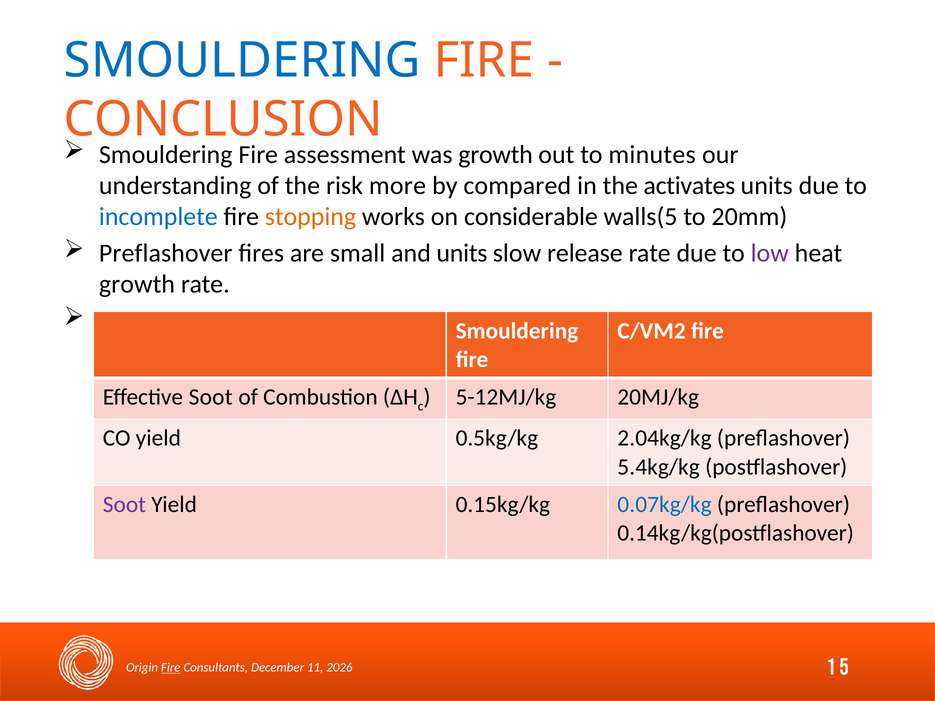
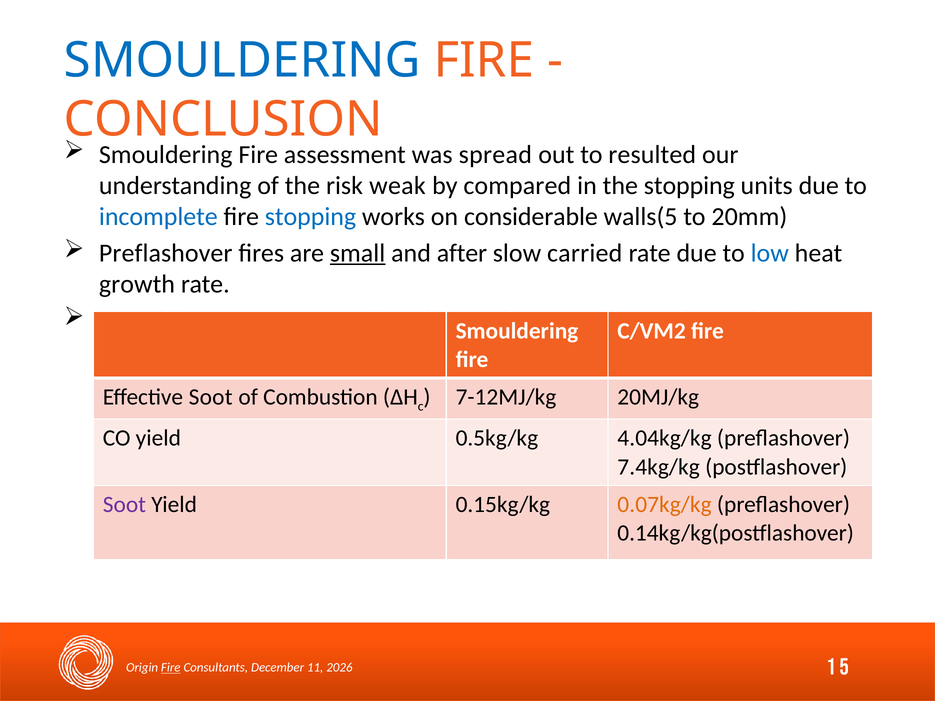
was growth: growth -> spread
minutes: minutes -> resulted
more: more -> weak
the activates: activates -> stopping
stopping at (310, 217) colour: orange -> blue
small at (358, 253) underline: none -> present
and units: units -> after
slow release: release -> carried
low at (770, 253) colour: purple -> blue
5-12MJ/kg: 5-12MJ/kg -> 7-12MJ/kg
2.04kg/kg: 2.04kg/kg -> 4.04kg/kg
5.4kg/kg: 5.4kg/kg -> 7.4kg/kg
0.07kg/kg colour: blue -> orange
